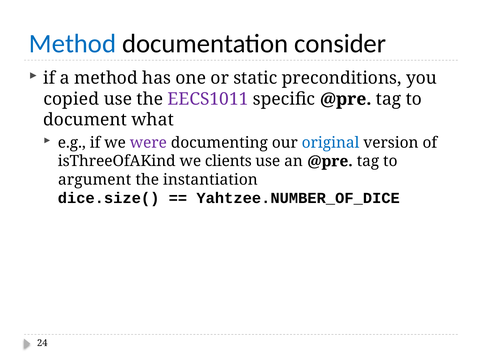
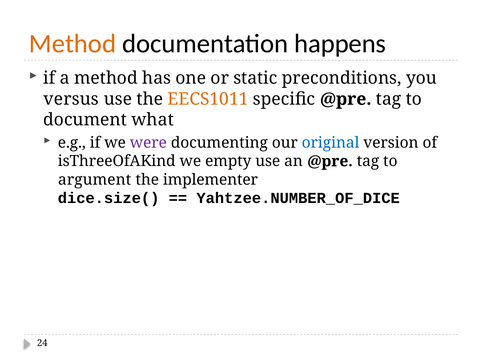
Method at (73, 44) colour: blue -> orange
consider: consider -> happens
copied: copied -> versus
EECS1011 colour: purple -> orange
clients: clients -> empty
instantiation: instantiation -> implementer
